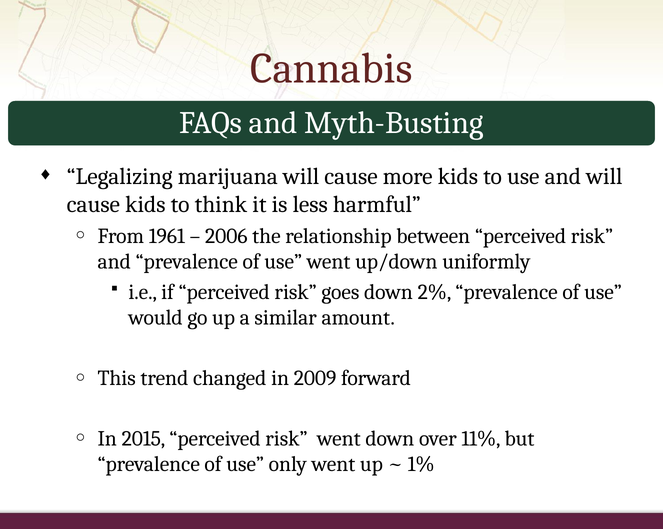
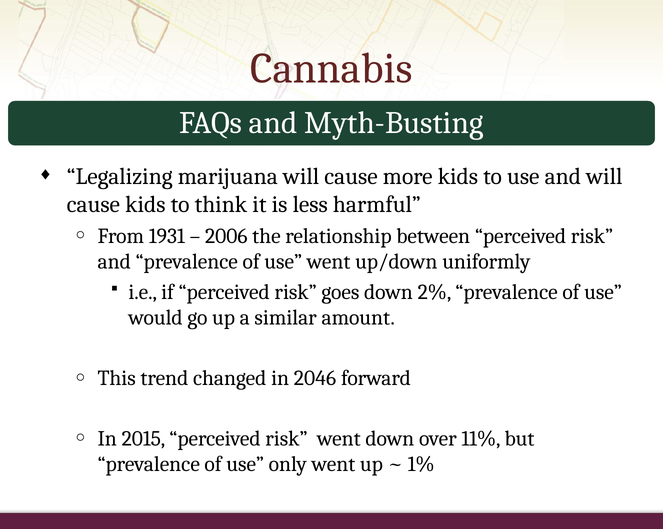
1961: 1961 -> 1931
2009: 2009 -> 2046
